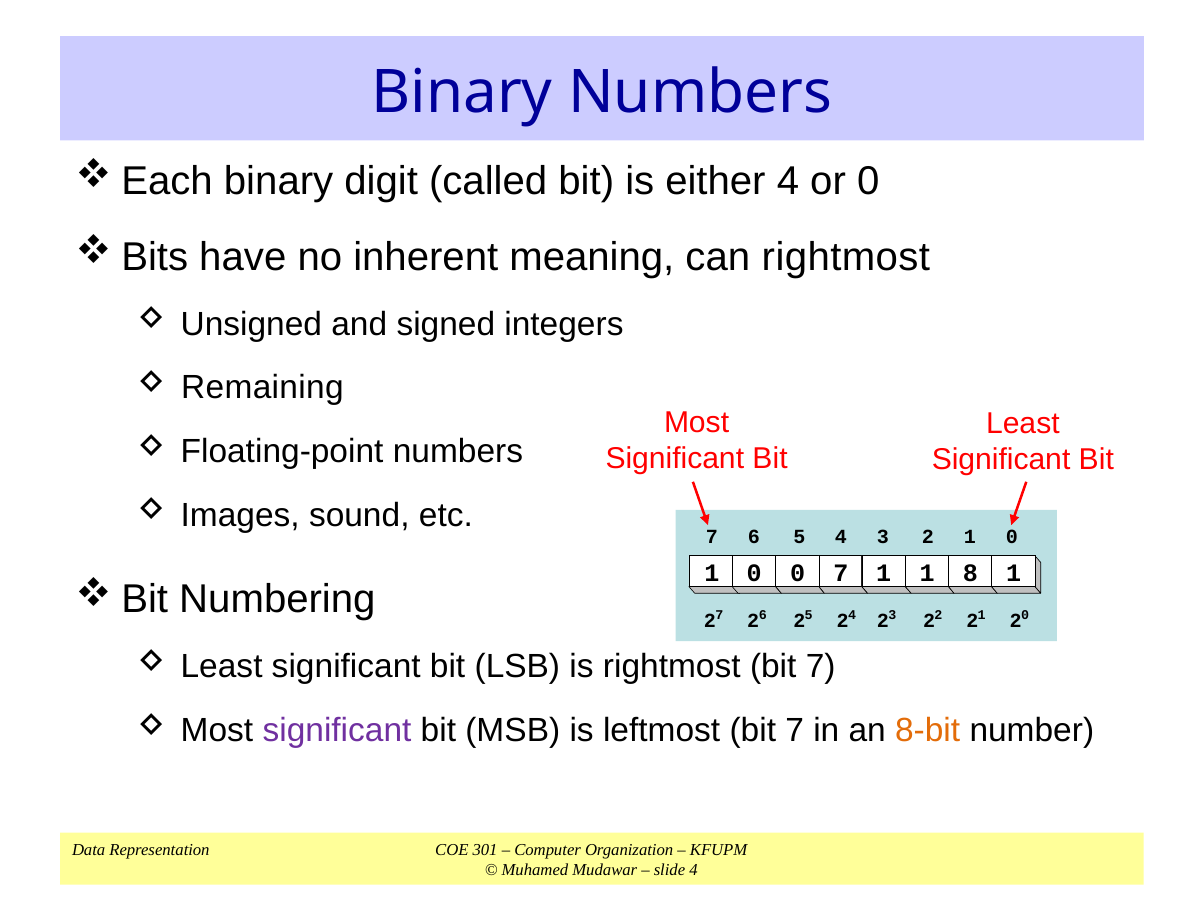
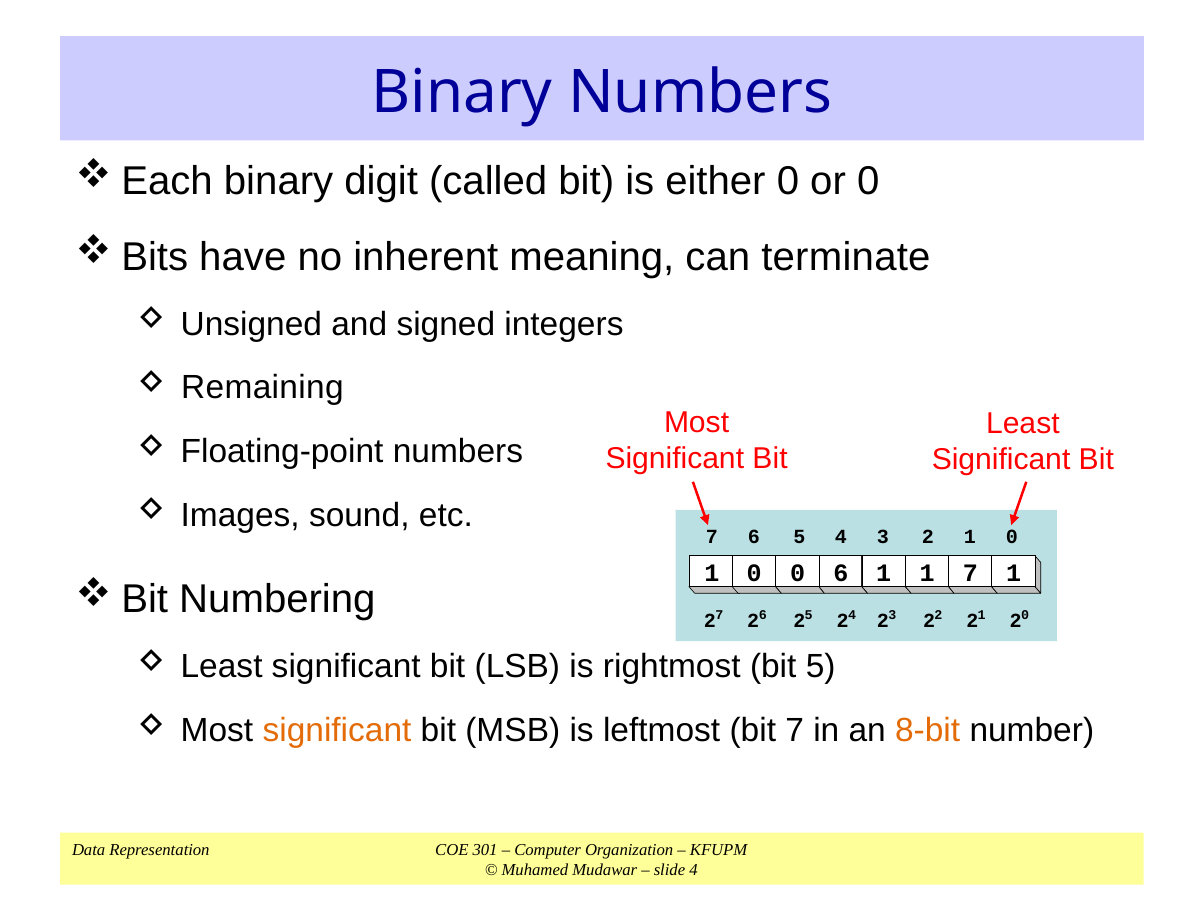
either 4: 4 -> 0
can rightmost: rightmost -> terminate
0 7: 7 -> 6
1 8: 8 -> 7
rightmost bit 7: 7 -> 5
significant at (337, 730) colour: purple -> orange
